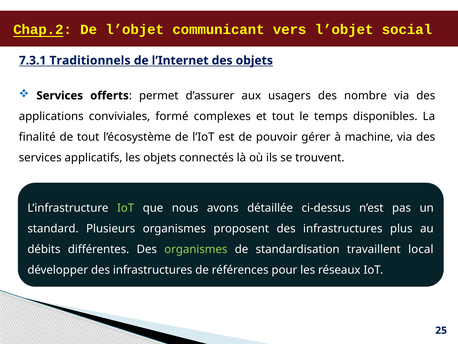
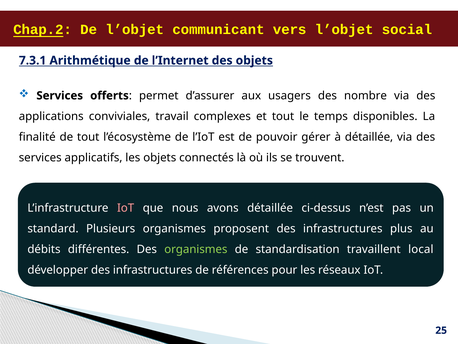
Traditionnels: Traditionnels -> Arithmétique
formé: formé -> travail
à machine: machine -> détaillée
IoT at (126, 208) colour: light green -> pink
